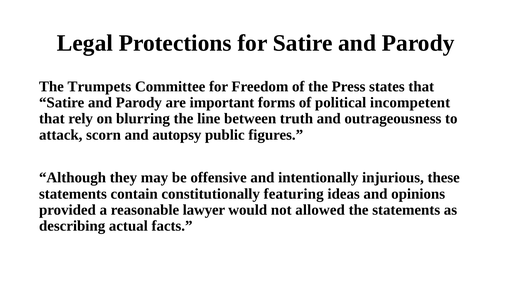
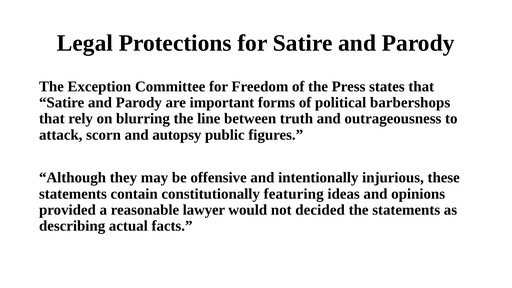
Trumpets: Trumpets -> Exception
incompetent: incompetent -> barbershops
allowed: allowed -> decided
